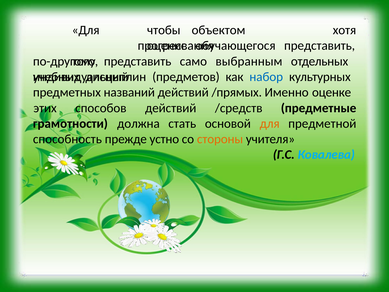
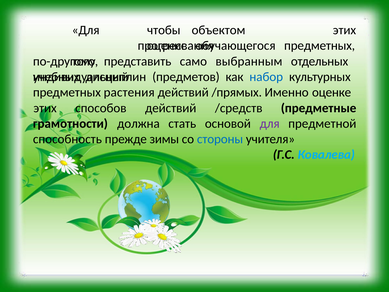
хотя at (344, 30): хотя -> этих
обучающегося представить: представить -> предметных
названий: названий -> растения
для at (270, 123) colour: orange -> purple
устно: устно -> зимы
стороны colour: orange -> blue
